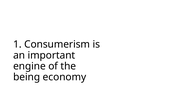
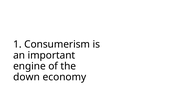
being: being -> down
